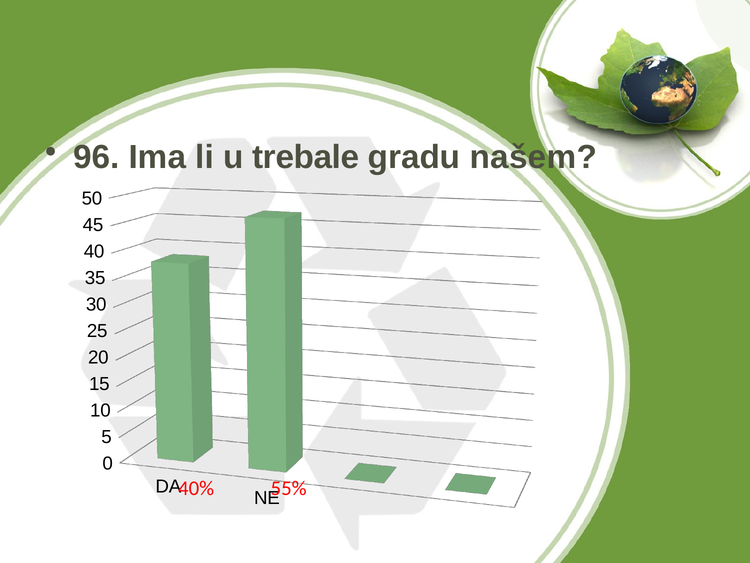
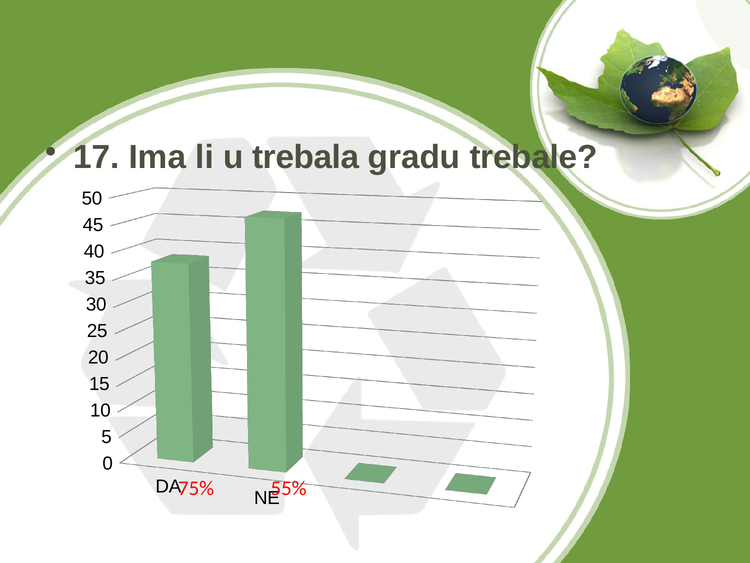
96: 96 -> 17
trebale: trebale -> trebala
našem: našem -> trebale
40%: 40% -> 75%
